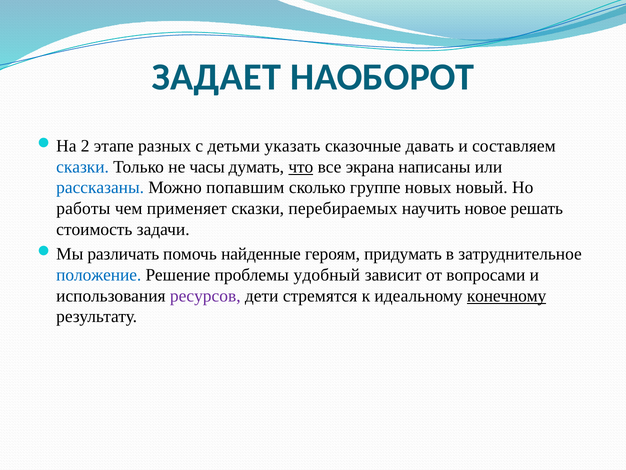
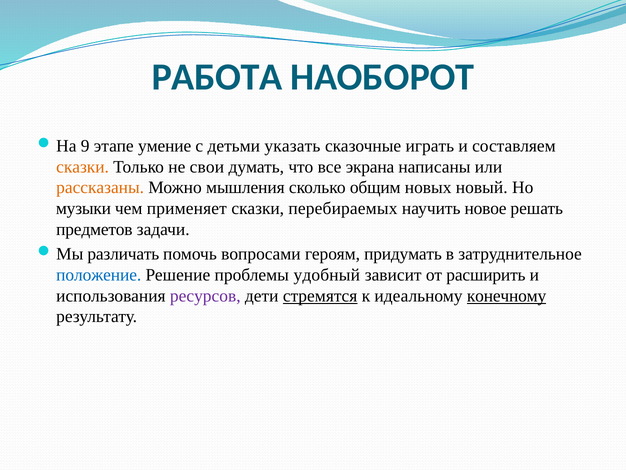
ЗАДАЕТ: ЗАДАЕТ -> РАБОТА
2: 2 -> 9
разных: разных -> умение
давать: давать -> играть
сказки at (83, 167) colour: blue -> orange
часы: часы -> свои
что underline: present -> none
рассказаны colour: blue -> orange
попавшим: попавшим -> мышления
группе: группе -> общим
работы: работы -> музыки
стоимость: стоимость -> предметов
найденные: найденные -> вопросами
вопросами: вопросами -> расширить
стремятся underline: none -> present
